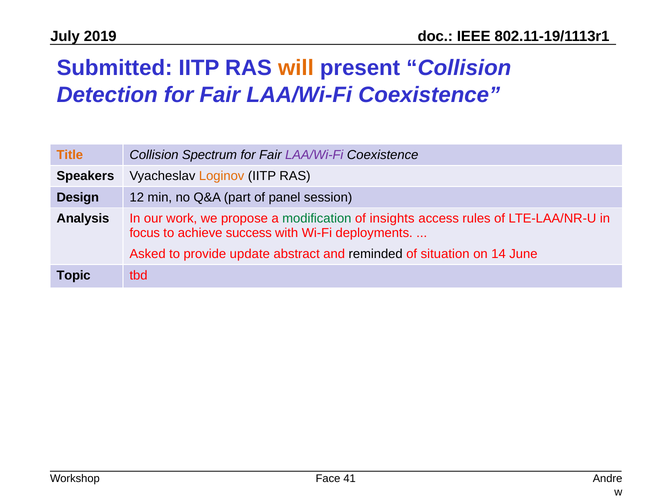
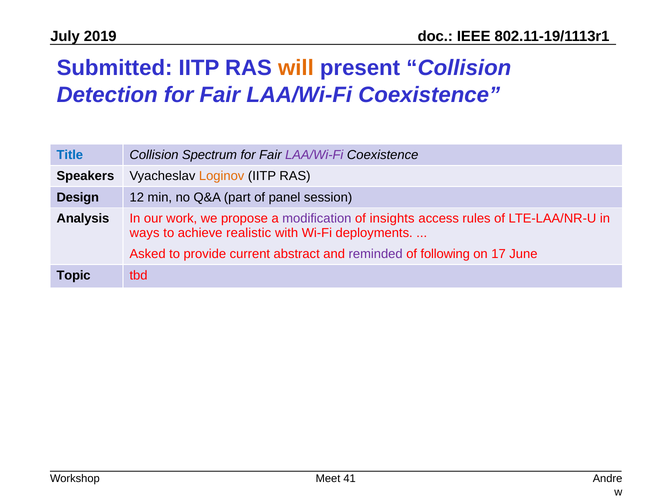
Title colour: orange -> blue
modification colour: green -> purple
focus: focus -> ways
success: success -> realistic
update: update -> current
reminded colour: black -> purple
situation: situation -> following
14: 14 -> 17
Face: Face -> Meet
